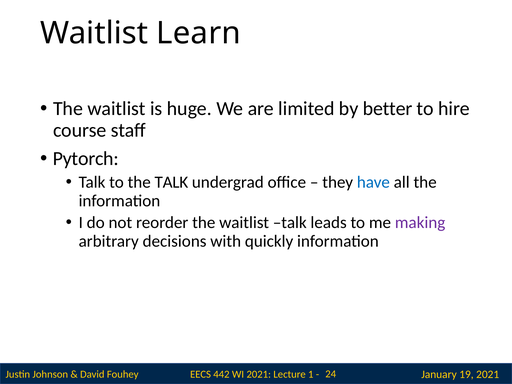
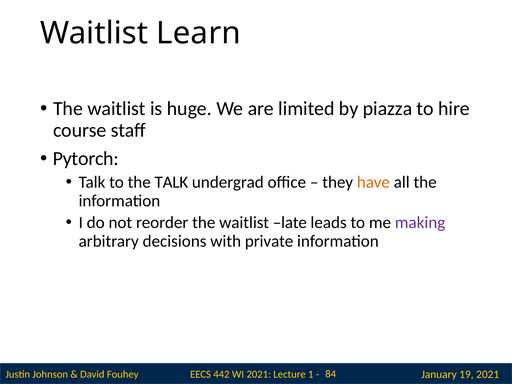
better: better -> piazza
have colour: blue -> orange
waitlist talk: talk -> late
quickly: quickly -> private
24: 24 -> 84
